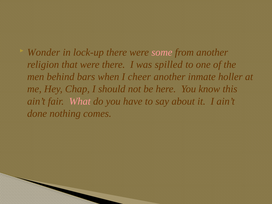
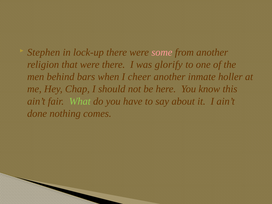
Wonder: Wonder -> Stephen
spilled: spilled -> glorify
What colour: pink -> light green
